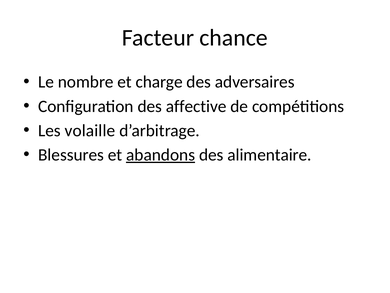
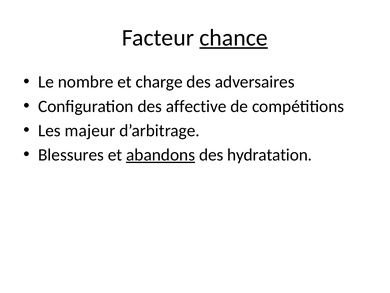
chance underline: none -> present
volaille: volaille -> majeur
alimentaire: alimentaire -> hydratation
